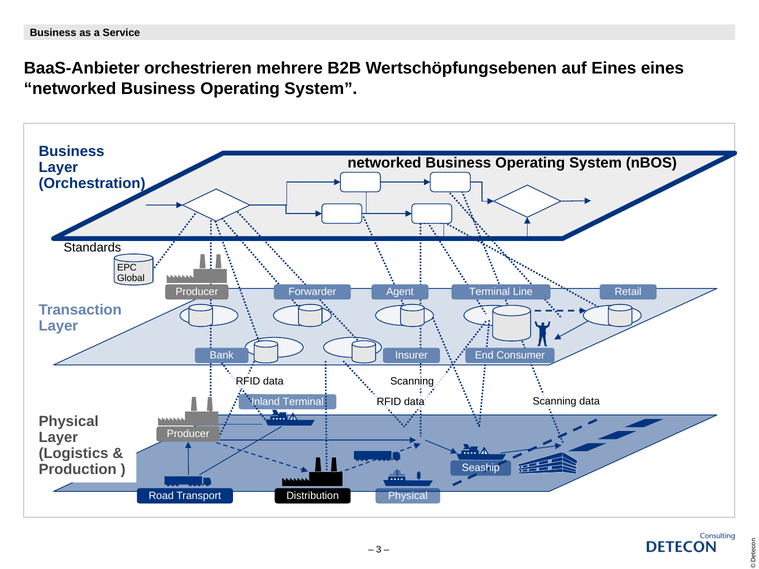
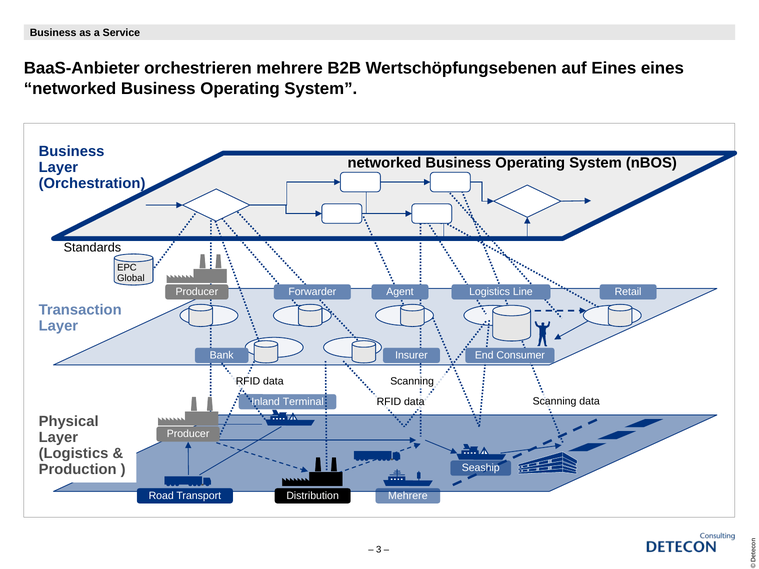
Agent Terminal: Terminal -> Logistics
Distribution Physical: Physical -> Mehrere
